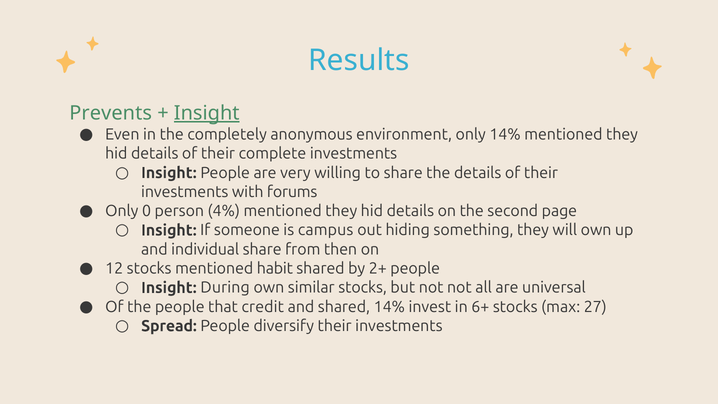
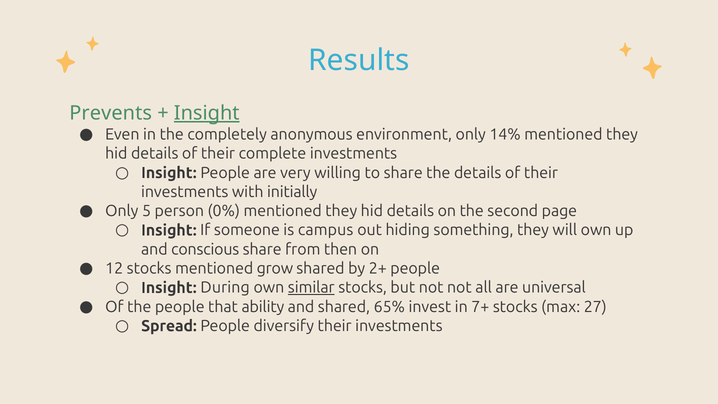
forums: forums -> initially
0: 0 -> 5
4%: 4% -> 0%
individual: individual -> conscious
habit: habit -> grow
similar underline: none -> present
credit: credit -> ability
shared 14%: 14% -> 65%
6+: 6+ -> 7+
